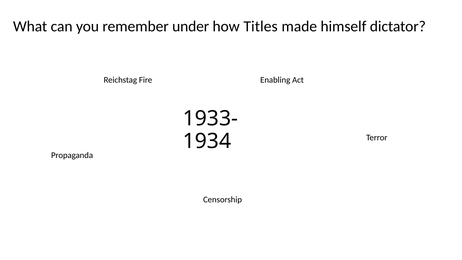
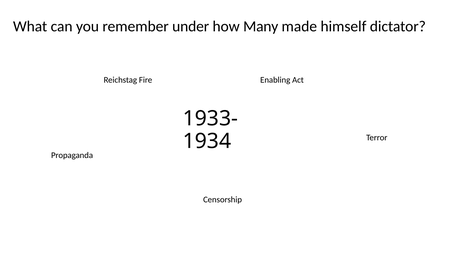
Titles: Titles -> Many
